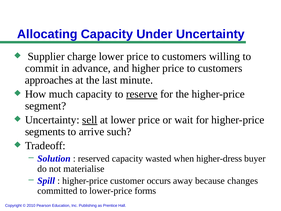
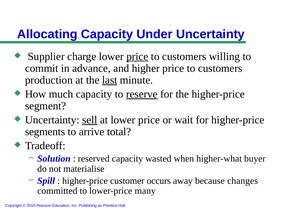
price at (137, 56) underline: none -> present
approaches: approaches -> production
last underline: none -> present
such: such -> total
higher-dress: higher-dress -> higher-what
forms: forms -> many
